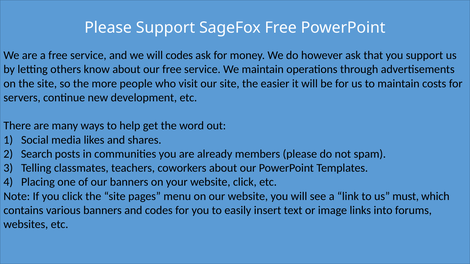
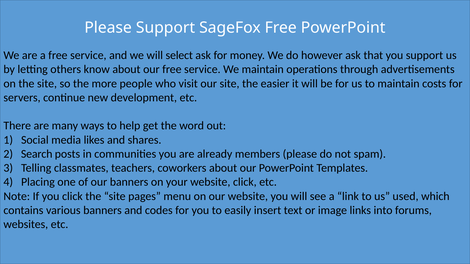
will codes: codes -> select
must: must -> used
